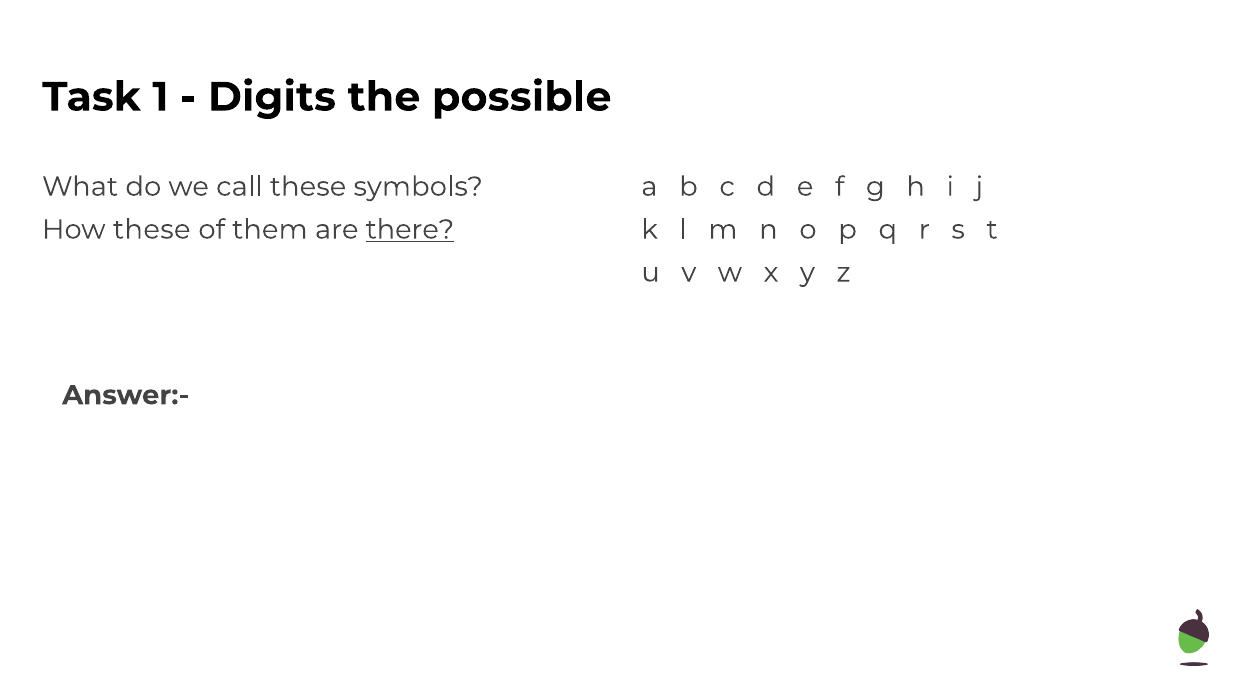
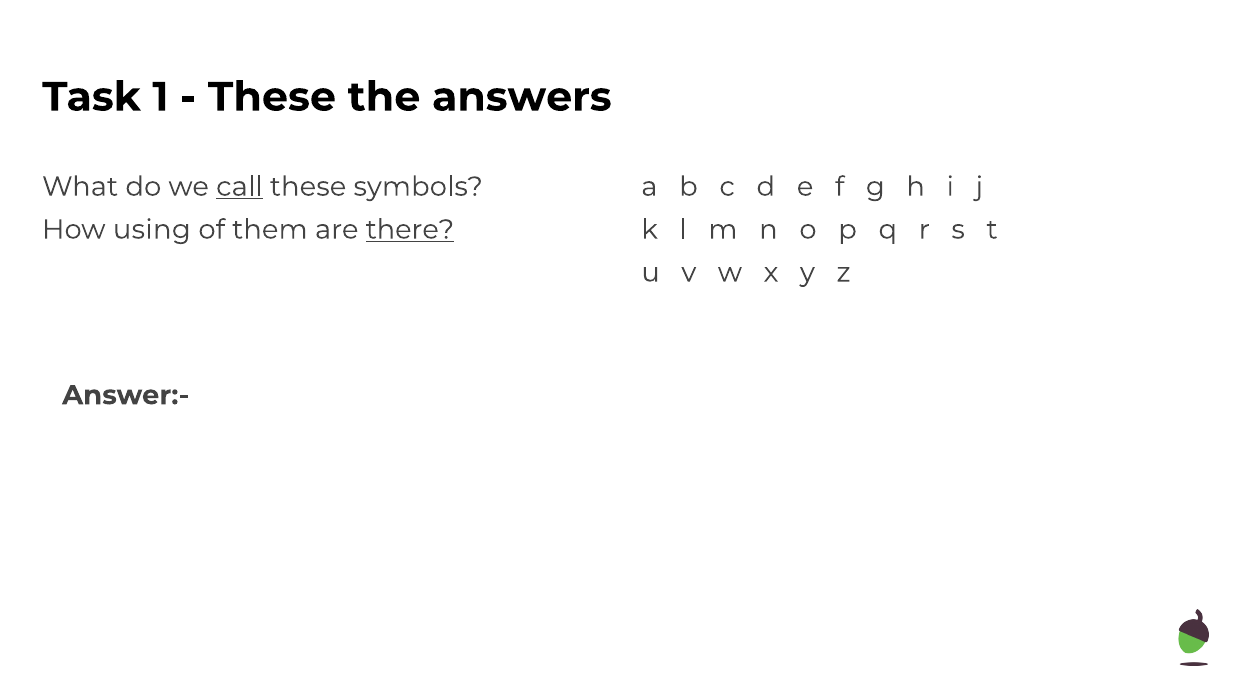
Digits at (272, 97): Digits -> These
possible: possible -> answers
call underline: none -> present
How these: these -> using
